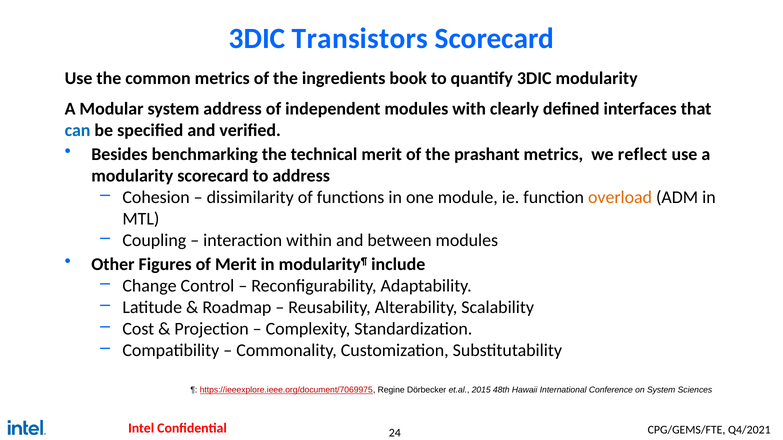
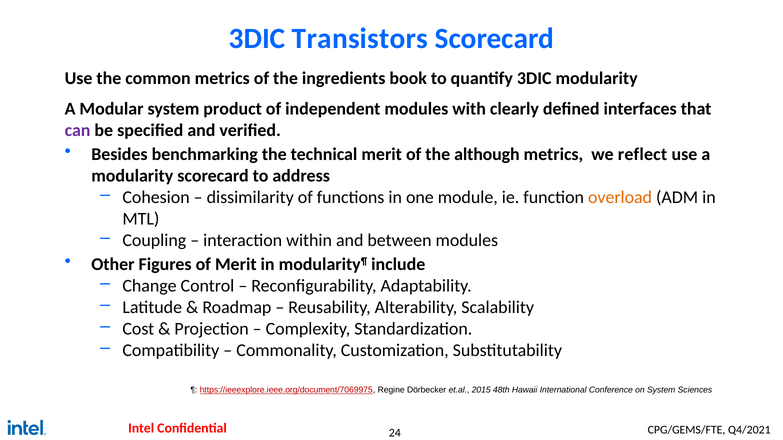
system address: address -> product
can colour: blue -> purple
prashant: prashant -> although
